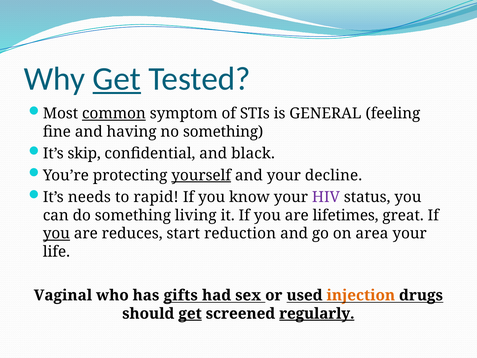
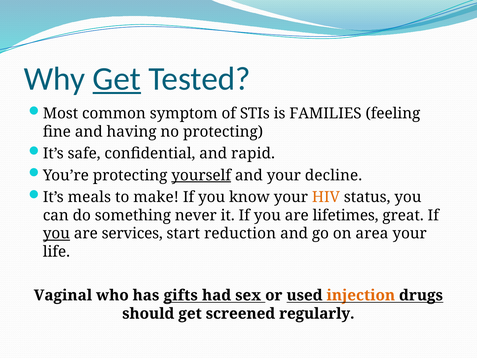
common underline: present -> none
GENERAL: GENERAL -> FAMILIES
no something: something -> protecting
skip: skip -> safe
black: black -> rapid
needs: needs -> meals
rapid: rapid -> make
HIV colour: purple -> orange
living: living -> never
reduces: reduces -> services
get at (190, 313) underline: present -> none
regularly underline: present -> none
